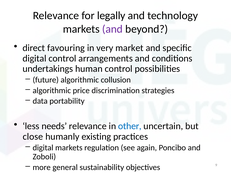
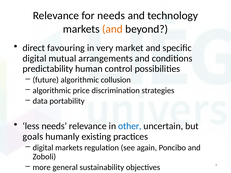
for legally: legally -> needs
and at (112, 29) colour: purple -> orange
digital control: control -> mutual
undertakings: undertakings -> predictability
close: close -> goals
